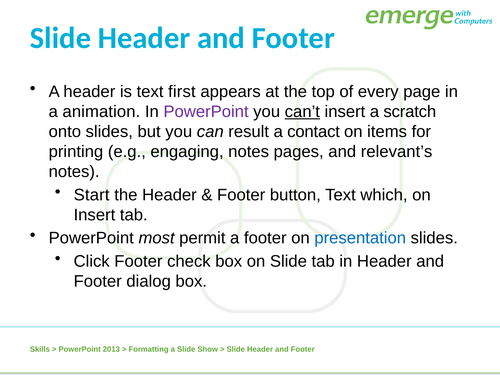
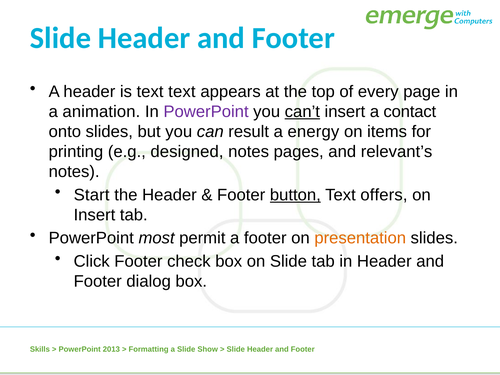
text first: first -> text
scratch: scratch -> contact
contact: contact -> energy
engaging: engaging -> designed
button underline: none -> present
which: which -> offers
presentation colour: blue -> orange
